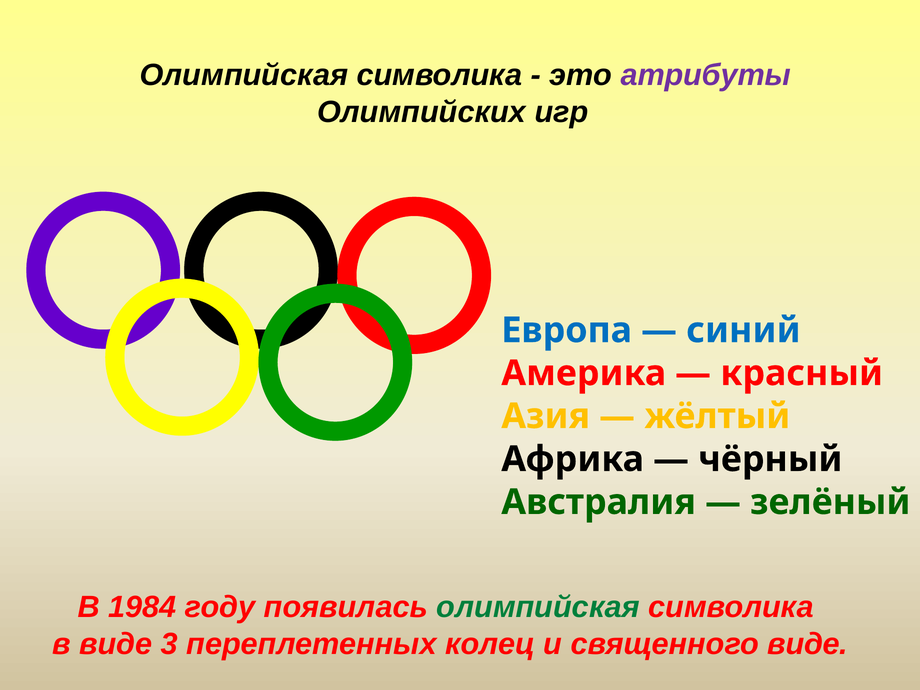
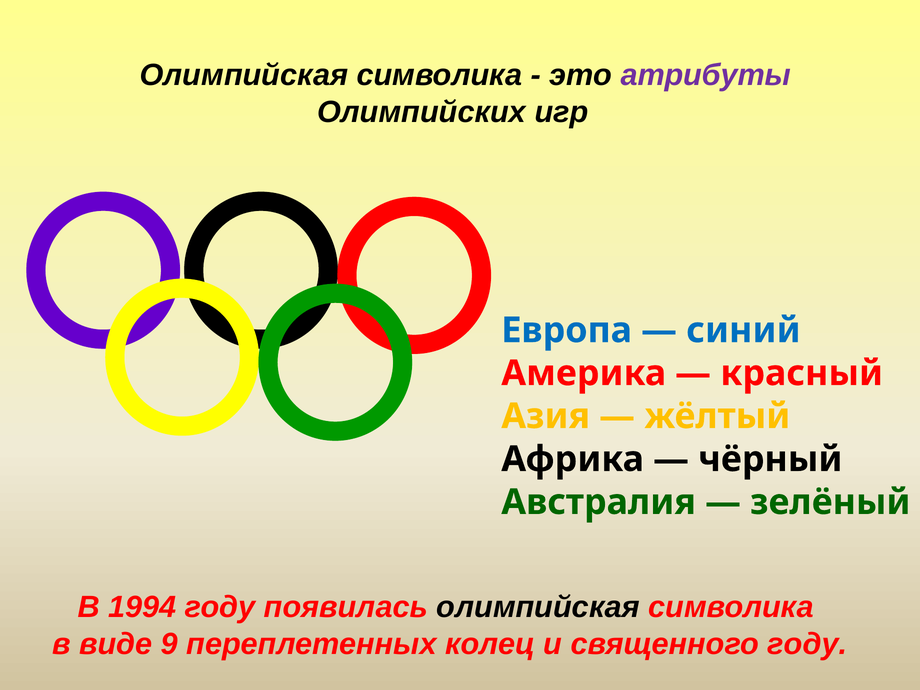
1984: 1984 -> 1994
олимпийская at (538, 607) colour: green -> black
3: 3 -> 9
священного виде: виде -> году
